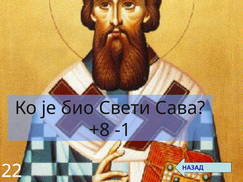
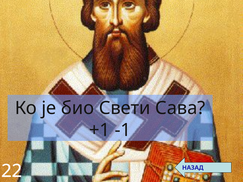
+8: +8 -> +1
